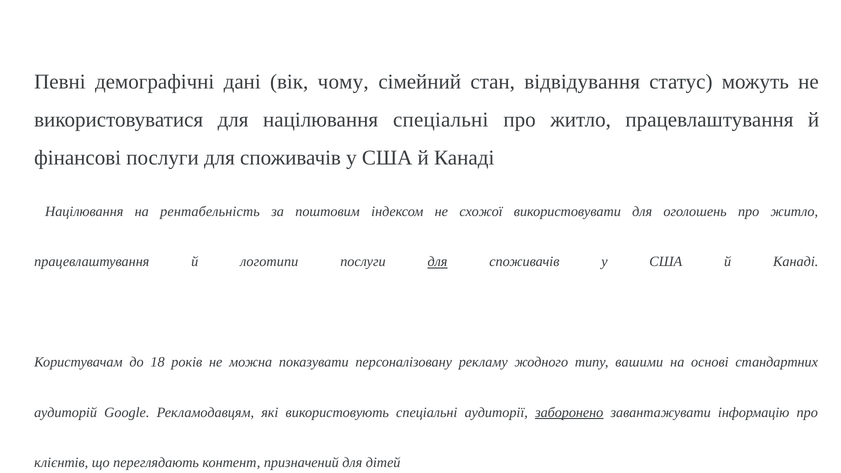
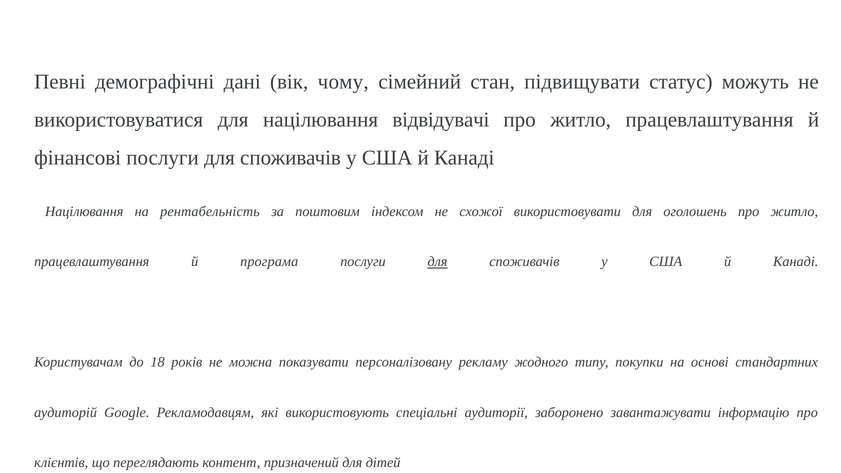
відвідування: відвідування -> підвищувати
націлювання спеціальні: спеціальні -> відвідувачі
логотипи: логотипи -> програма
вашими: вашими -> покупки
заборонено underline: present -> none
